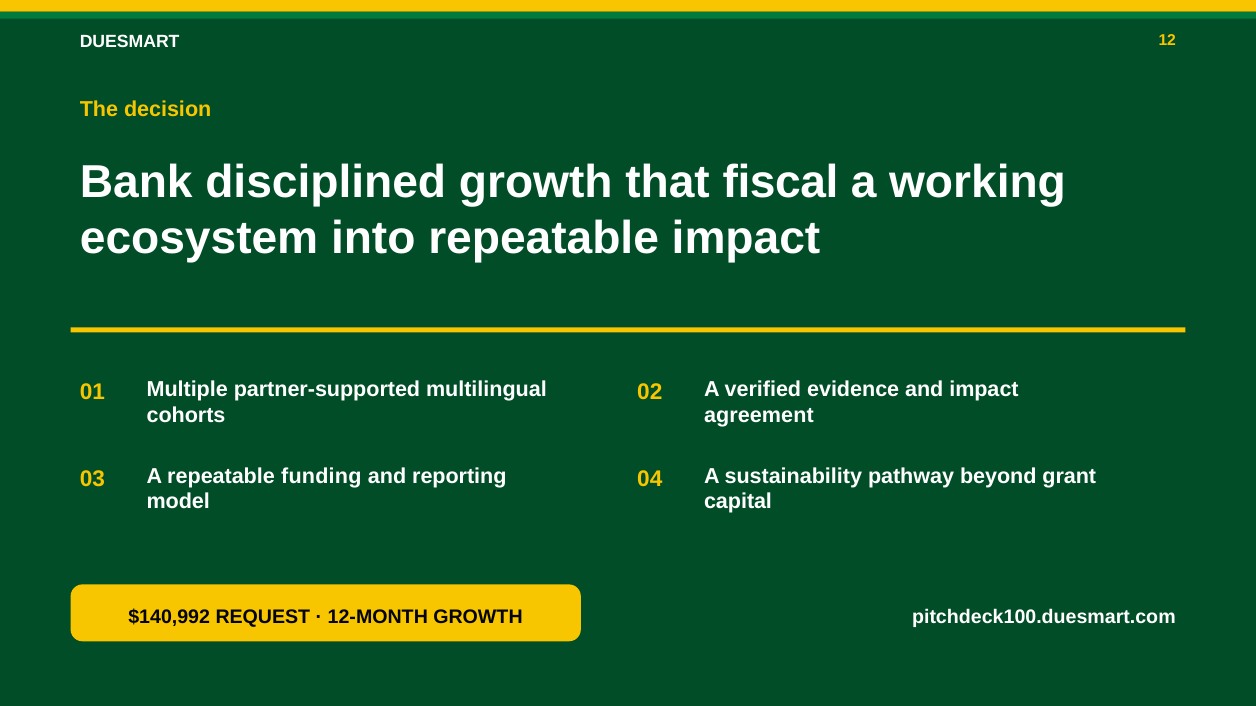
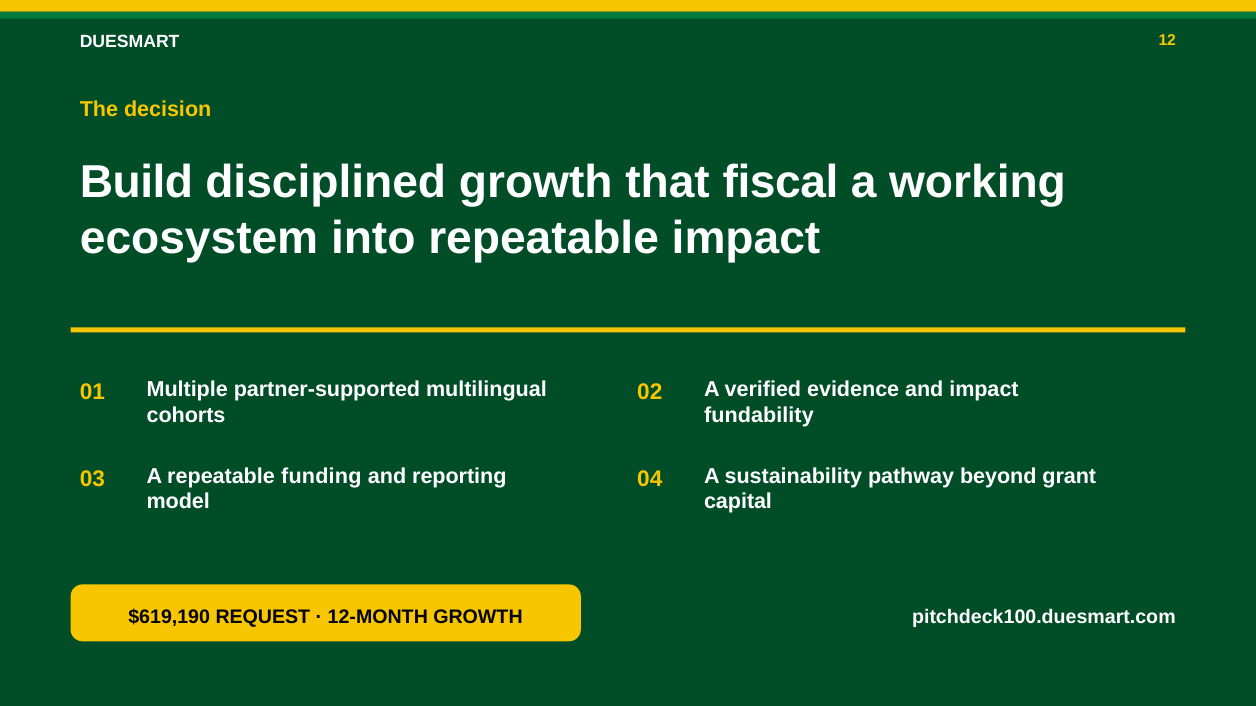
Bank: Bank -> Build
agreement: agreement -> fundability
$140,992: $140,992 -> $619,190
